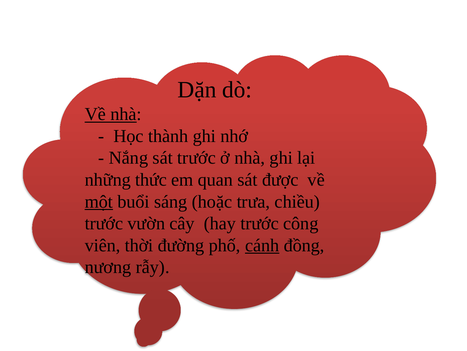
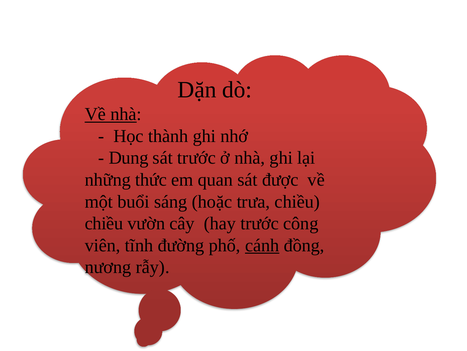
Nắng: Nắng -> Dung
một underline: present -> none
trước at (104, 223): trước -> chiều
thời: thời -> tĩnh
